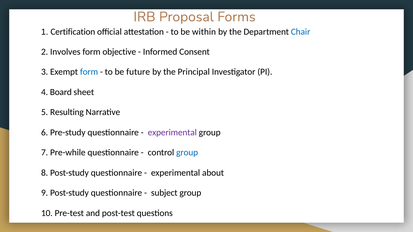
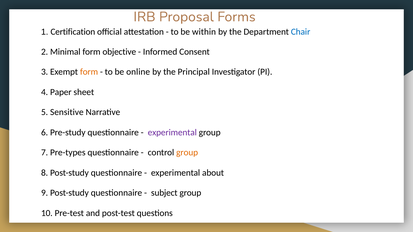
Involves: Involves -> Minimal
form at (89, 72) colour: blue -> orange
future: future -> online
Board: Board -> Paper
Resulting: Resulting -> Sensitive
Pre-while: Pre-while -> Pre-types
group at (187, 153) colour: blue -> orange
